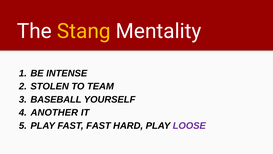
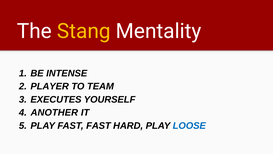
STOLEN: STOLEN -> PLAYER
BASEBALL: BASEBALL -> EXECUTES
LOOSE colour: purple -> blue
